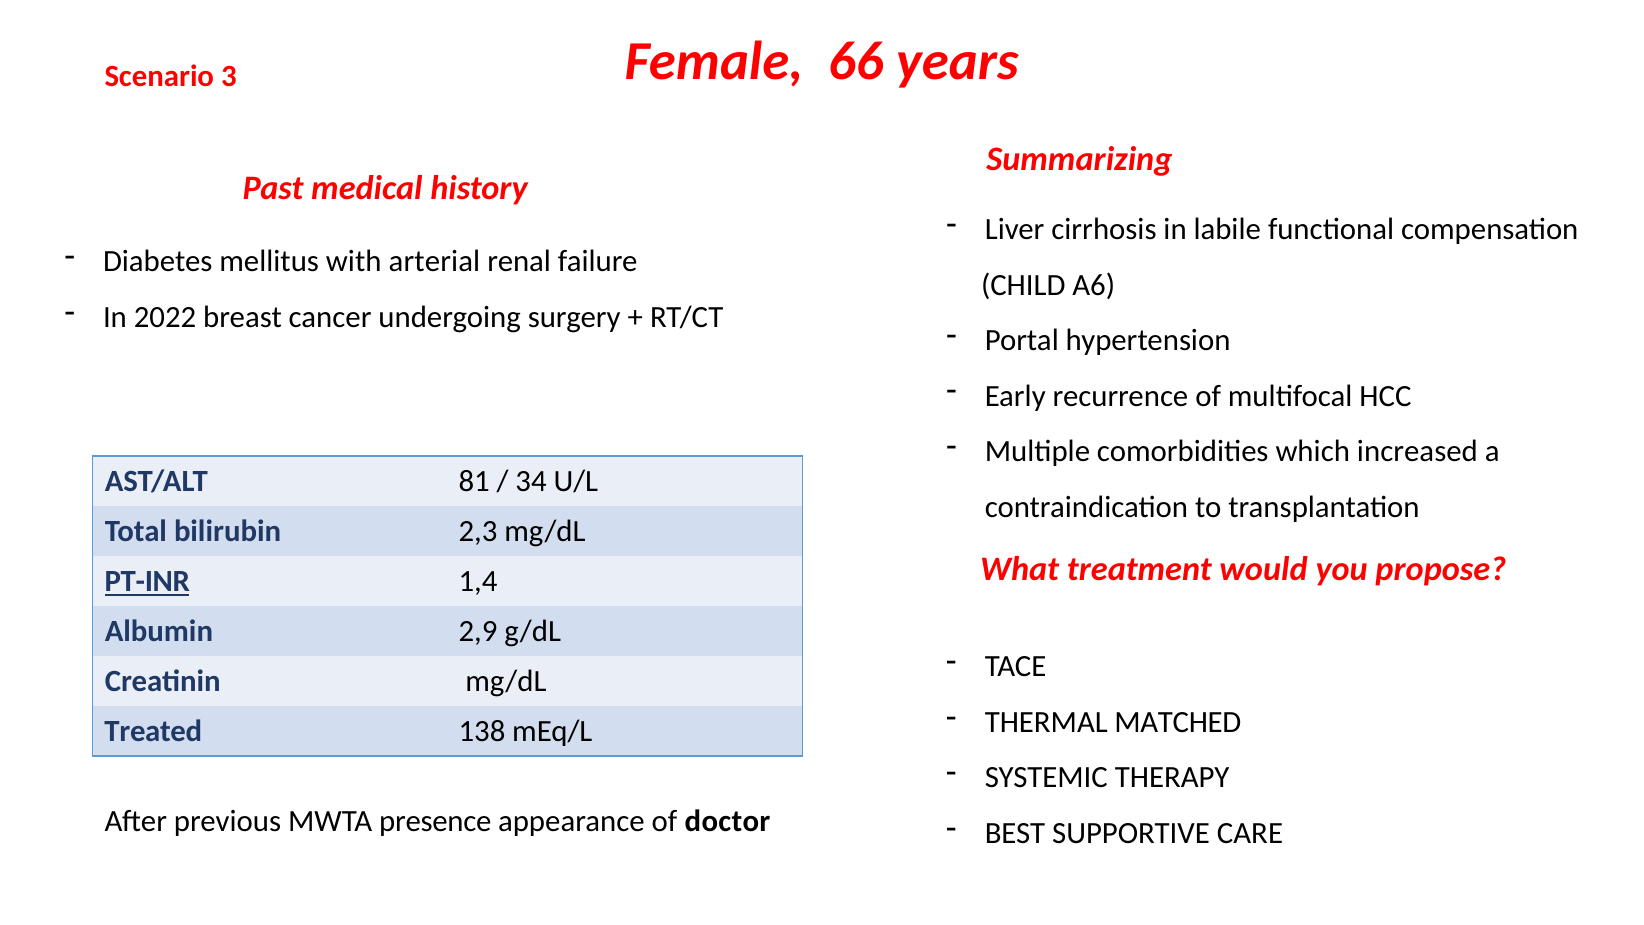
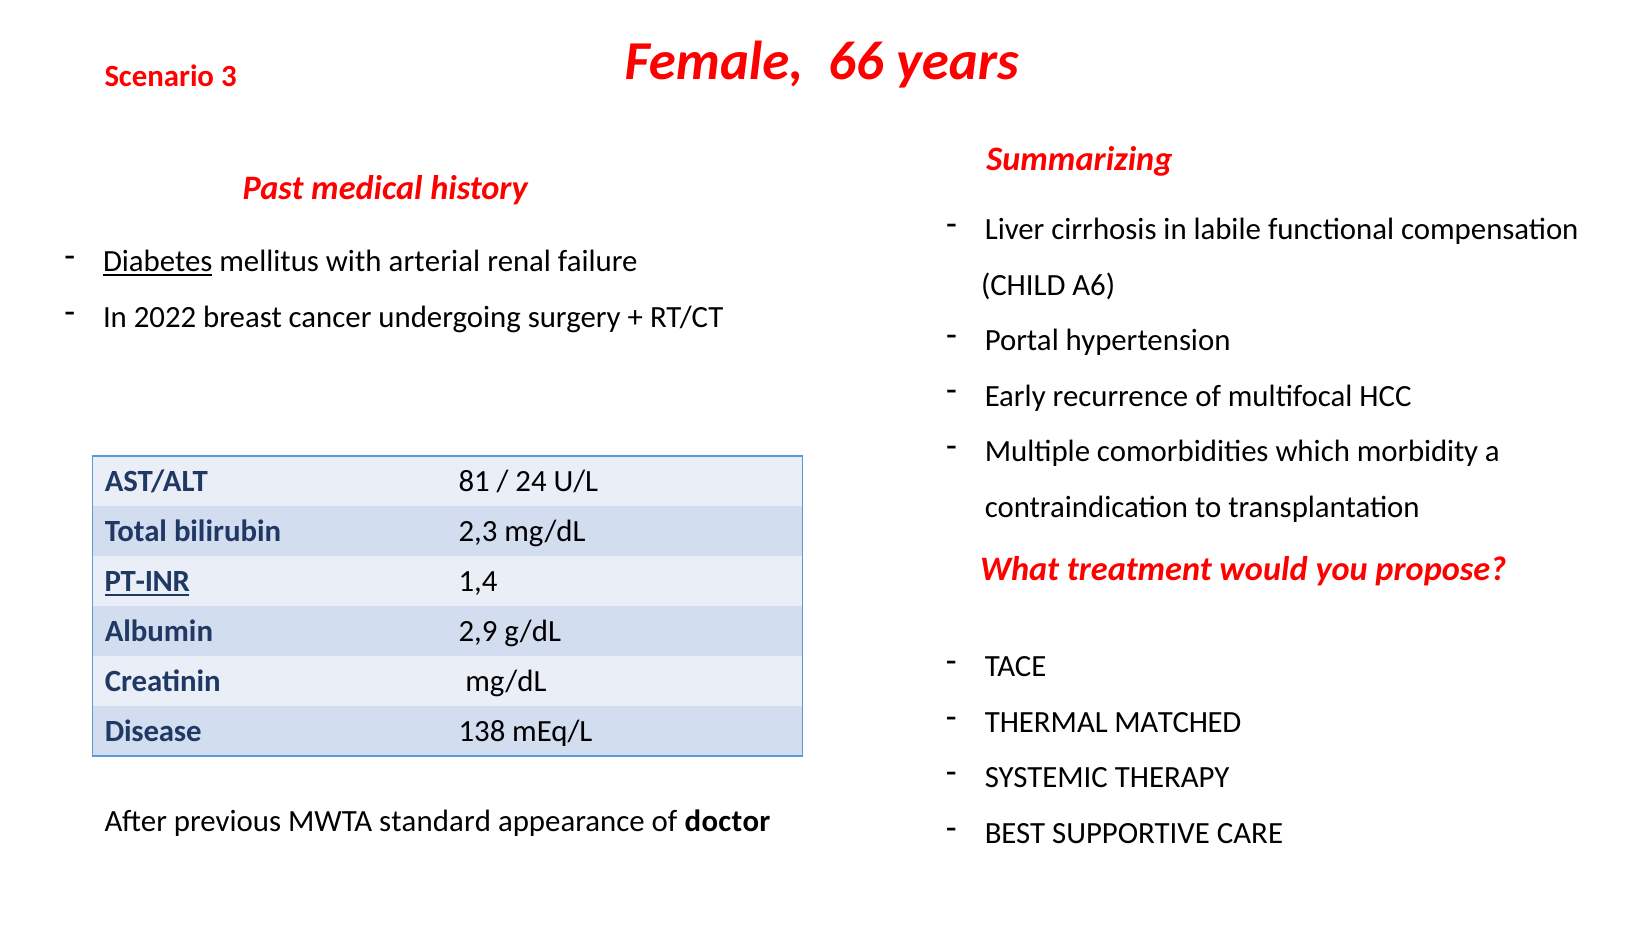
Diabetes underline: none -> present
increased: increased -> morbidity
34: 34 -> 24
Treated: Treated -> Disease
presence: presence -> standard
